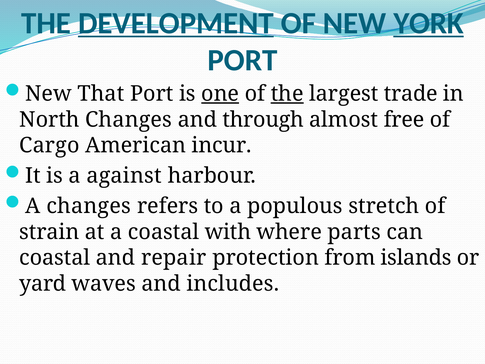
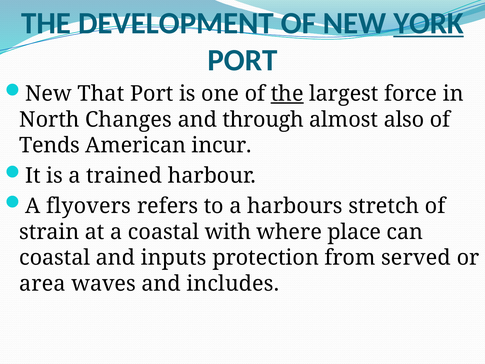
DEVELOPMENT underline: present -> none
one underline: present -> none
trade: trade -> force
free: free -> also
Cargo: Cargo -> Tends
against: against -> trained
A changes: changes -> flyovers
populous: populous -> harbours
parts: parts -> place
repair: repair -> inputs
islands: islands -> served
yard: yard -> area
